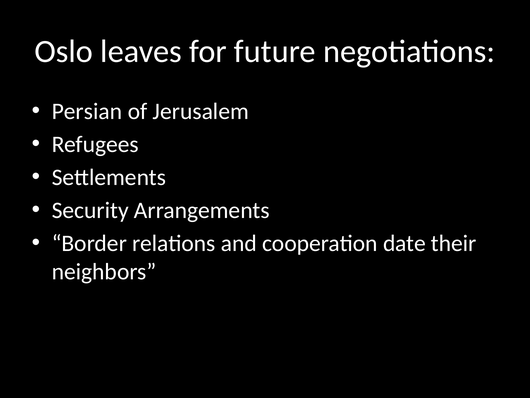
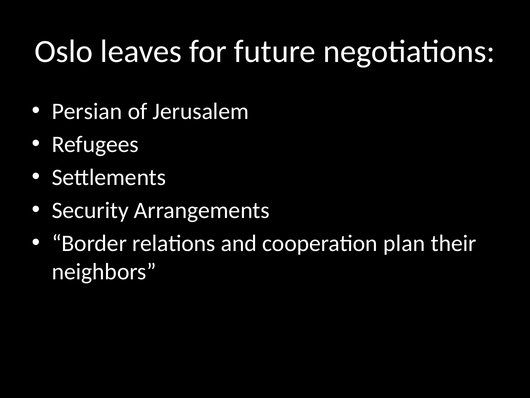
date: date -> plan
